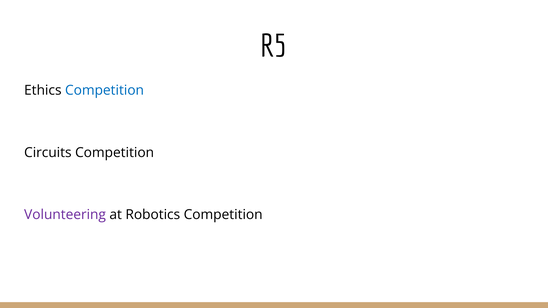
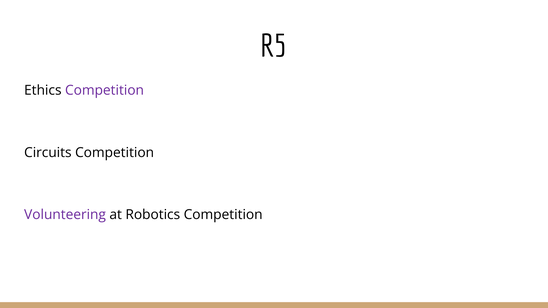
Competition at (105, 91) colour: blue -> purple
